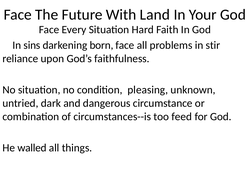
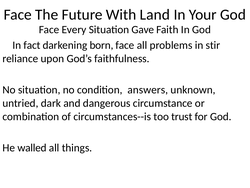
Hard: Hard -> Gave
sins: sins -> fact
pleasing: pleasing -> answers
feed: feed -> trust
